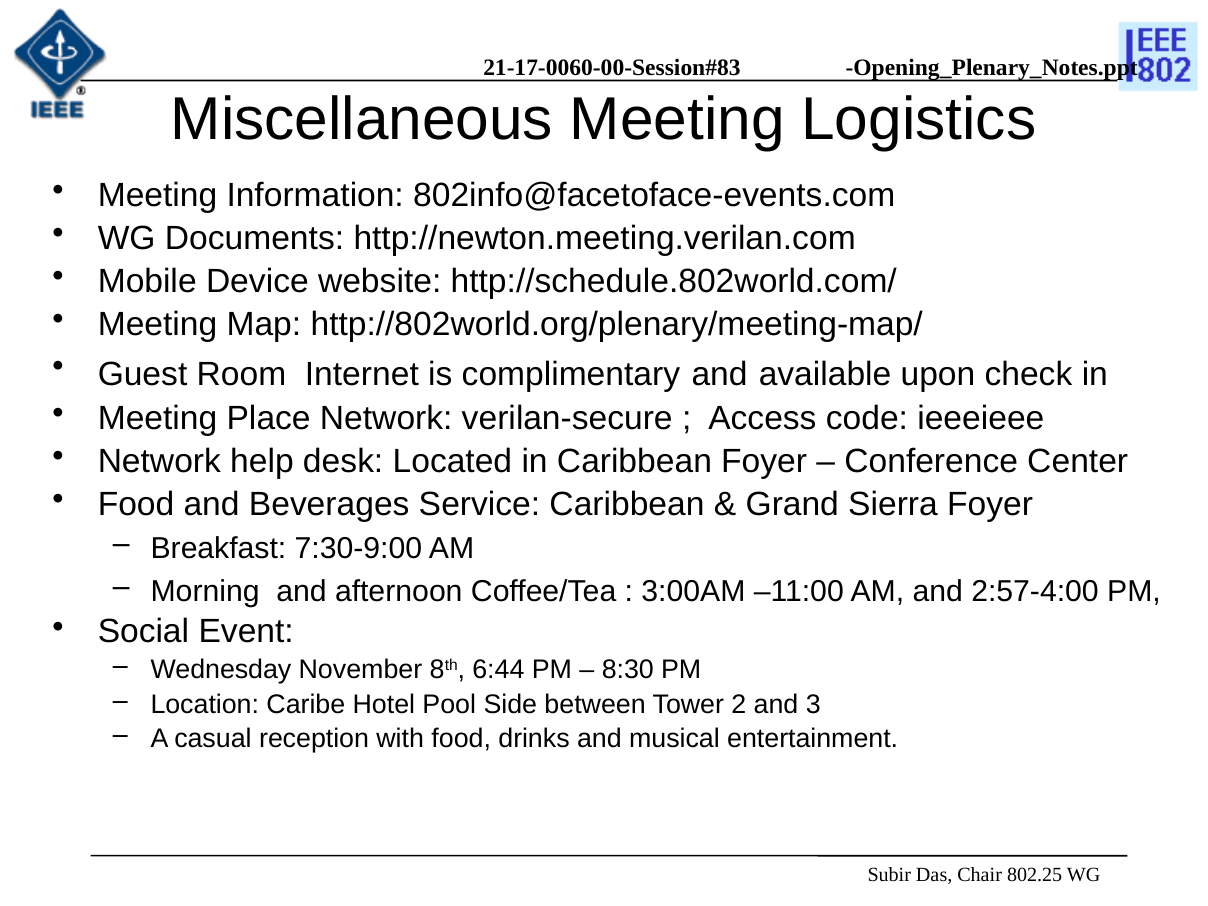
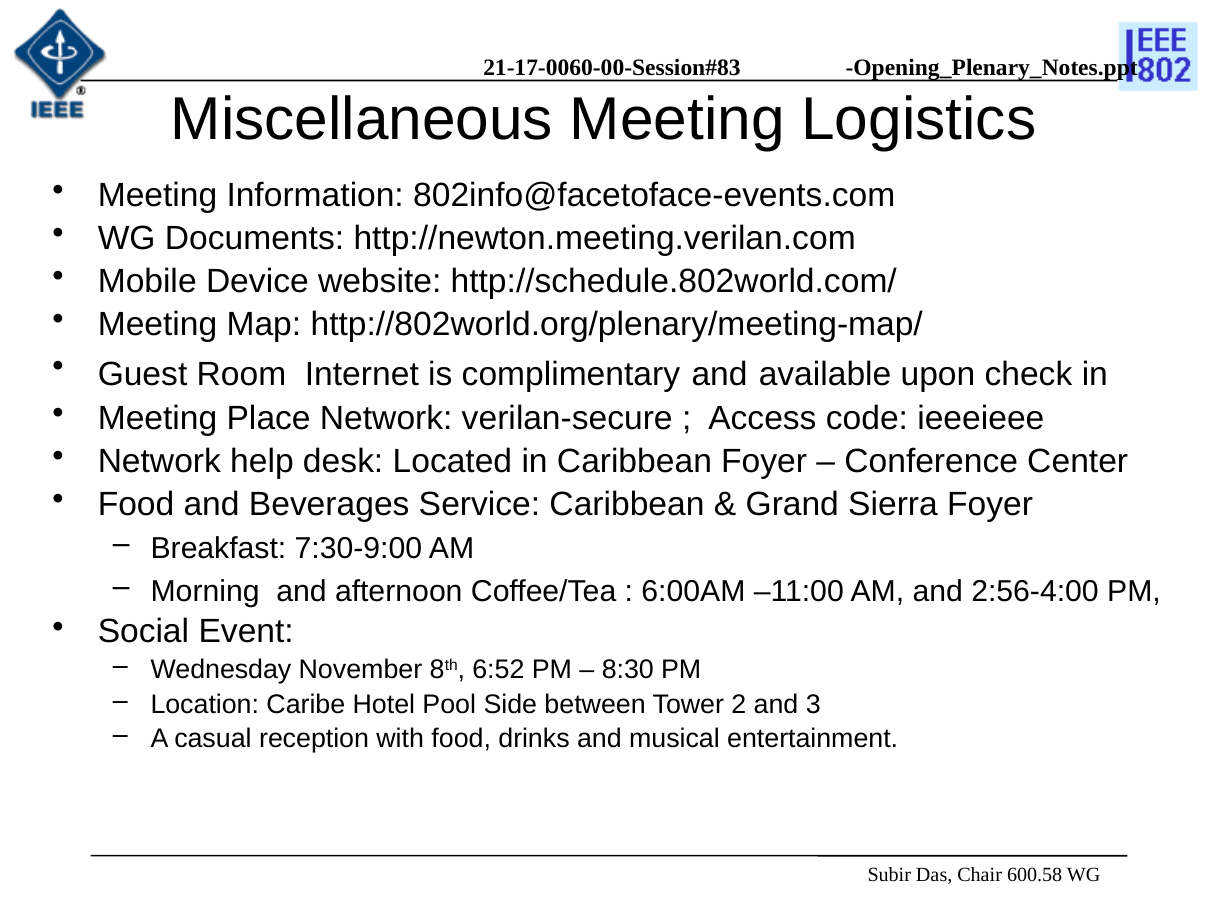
3:00AM: 3:00AM -> 6:00AM
2:57-4:00: 2:57-4:00 -> 2:56-4:00
6:44: 6:44 -> 6:52
802.25: 802.25 -> 600.58
